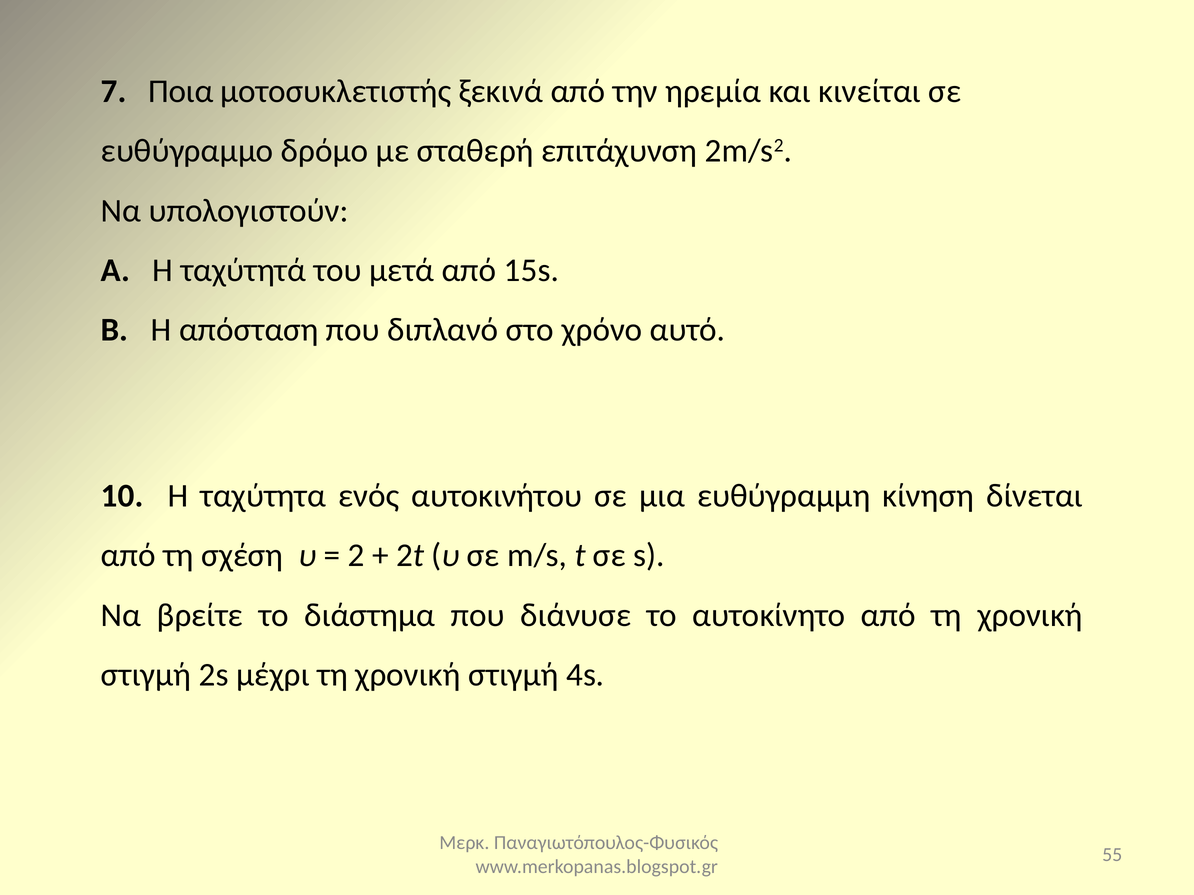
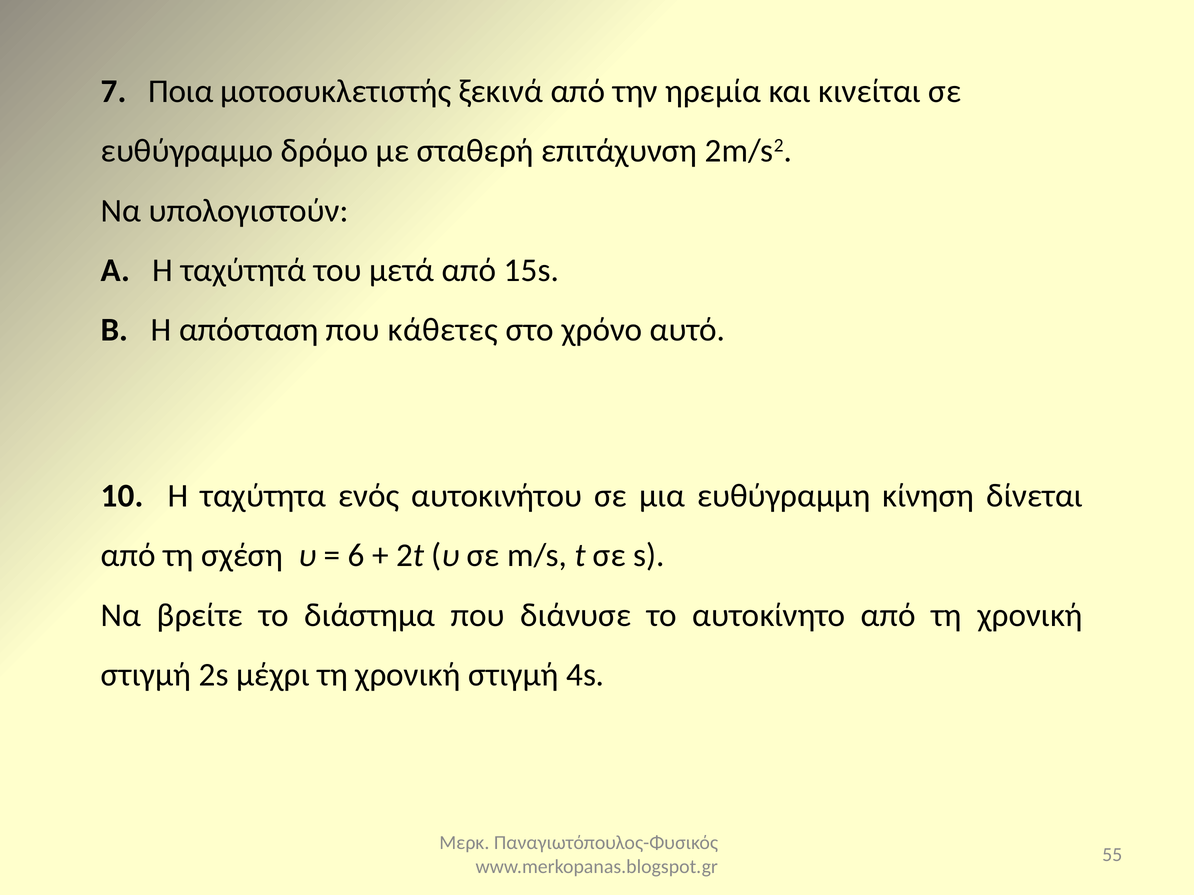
διπλανό: διπλανό -> κάθετες
2: 2 -> 6
